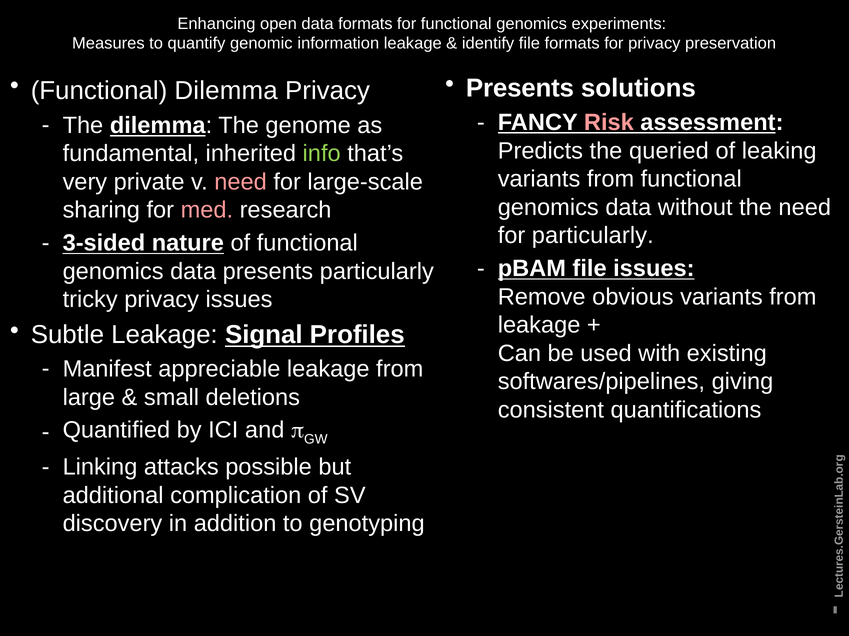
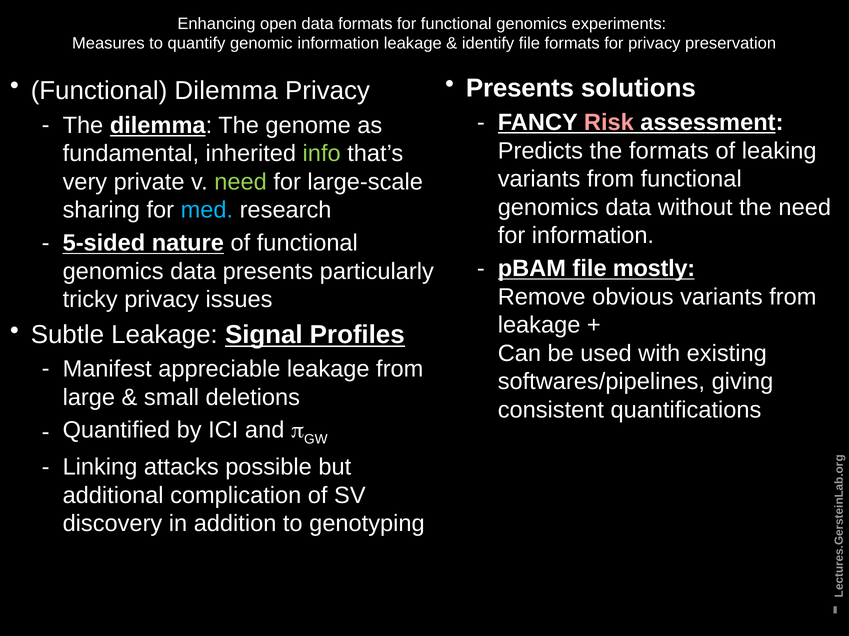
the queried: queried -> formats
need at (241, 182) colour: pink -> light green
med colour: pink -> light blue
for particularly: particularly -> information
3-sided: 3-sided -> 5-sided
file issues: issues -> mostly
